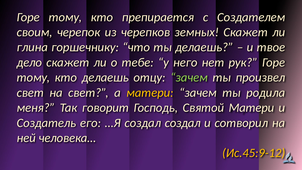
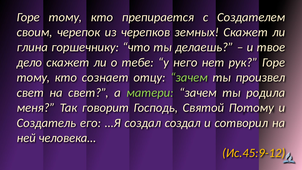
кто делаешь: делаешь -> сознает
матери at (150, 93) colour: yellow -> light green
Святой Матери: Матери -> Потому
